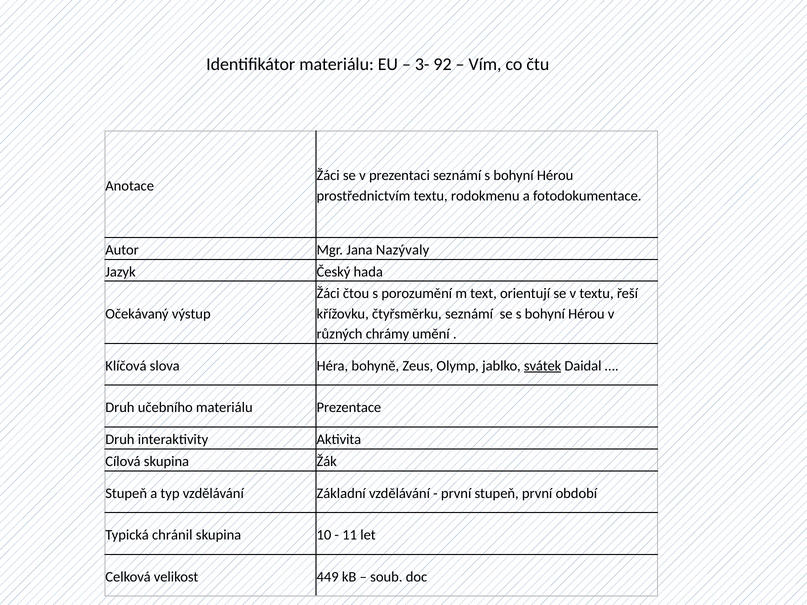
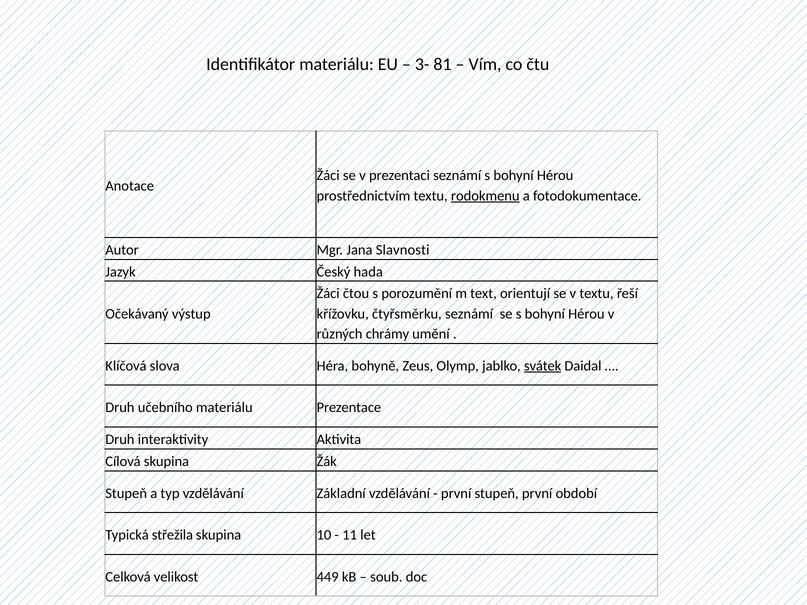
92: 92 -> 81
rodokmenu underline: none -> present
Nazývaly: Nazývaly -> Slavnosti
chránil: chránil -> střežila
